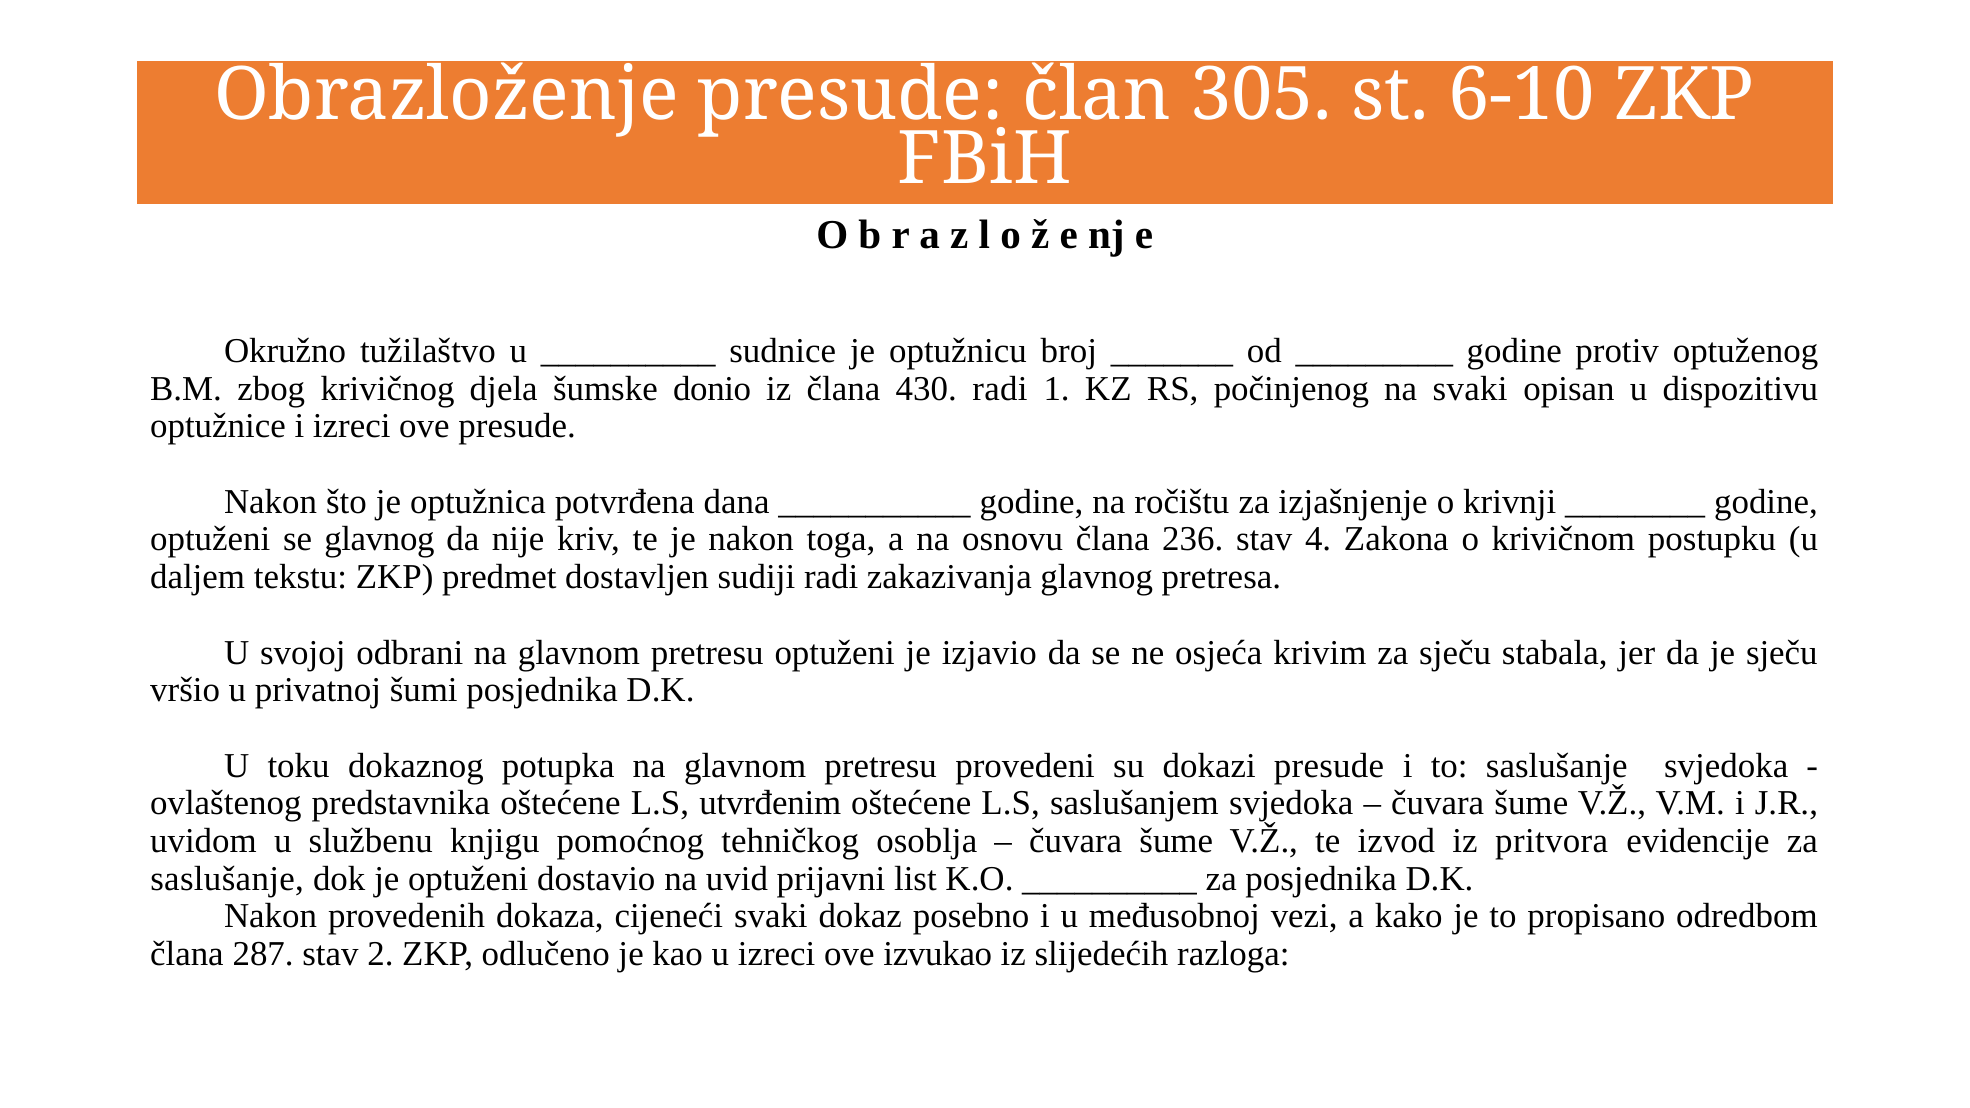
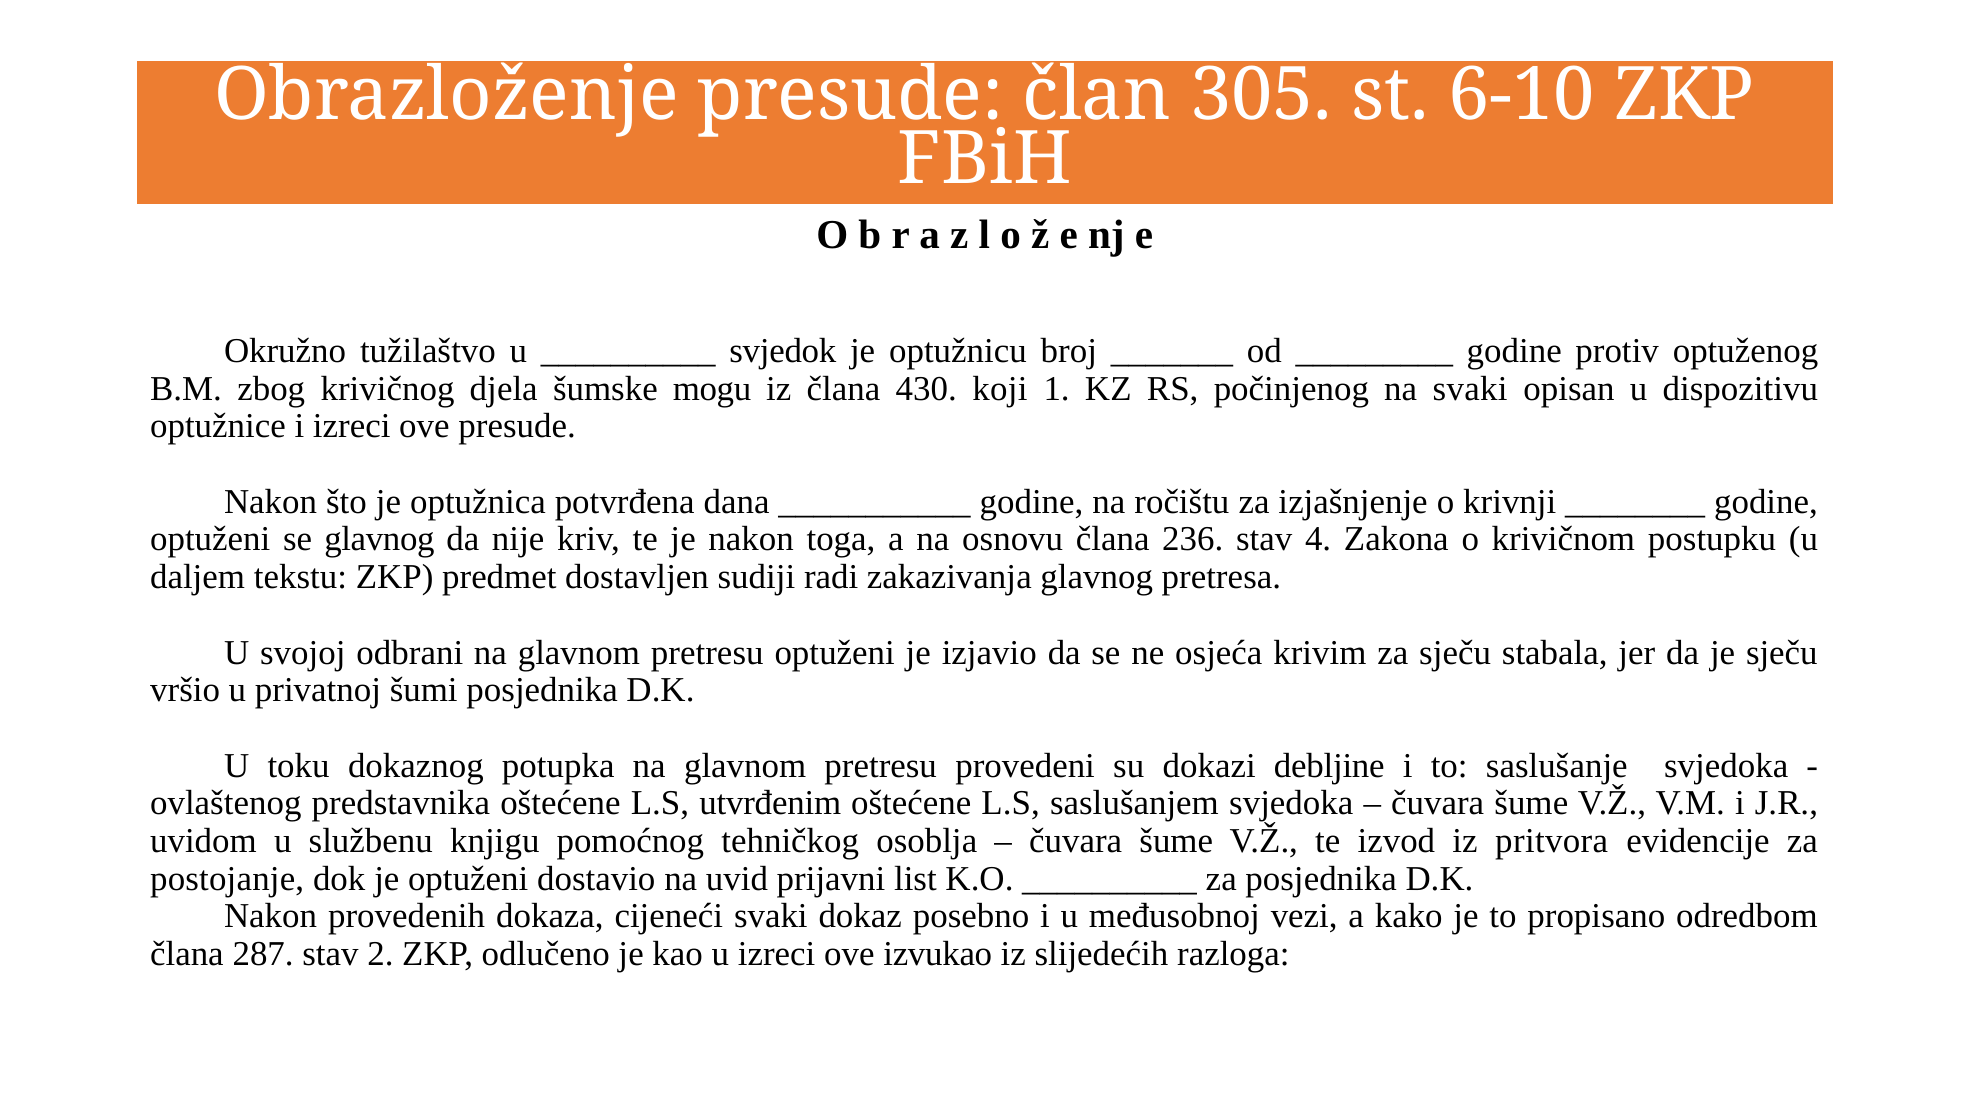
sudnice: sudnice -> svjedok
donio: donio -> mogu
430 radi: radi -> koji
dokazi presude: presude -> debljine
saslušanje at (227, 879): saslušanje -> postojanje
